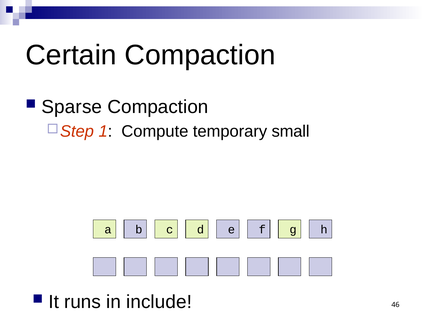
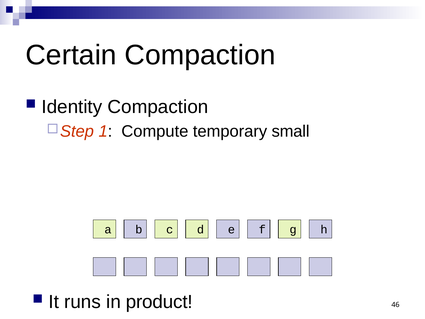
Sparse: Sparse -> Identity
include: include -> product
